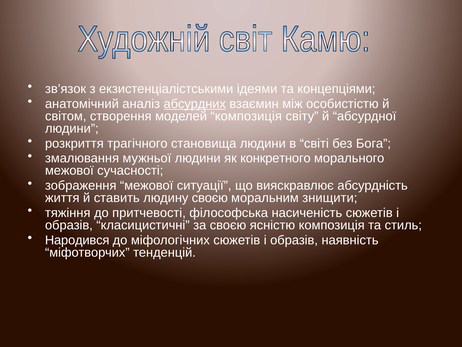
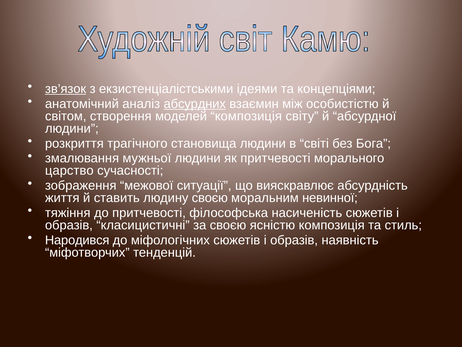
зв’язок underline: none -> present
як конкретного: конкретного -> притчевості
межової at (69, 170): межової -> царство
знищити: знищити -> невинної
